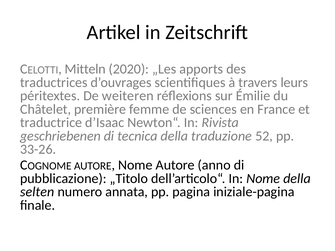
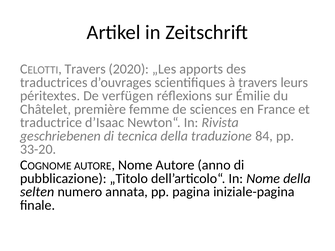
Mitteln at (85, 69): Mitteln -> Travers
weiteren: weiteren -> verfügen
52: 52 -> 84
33-26: 33-26 -> 33-20
